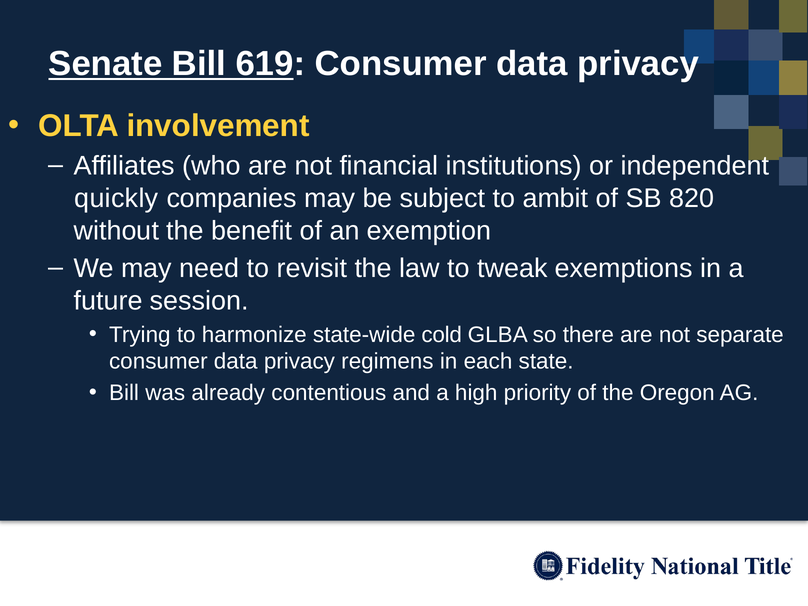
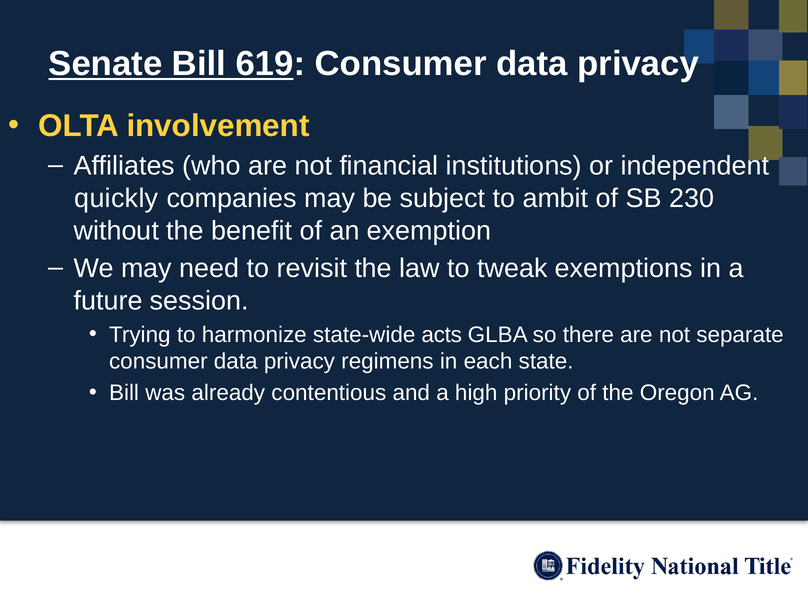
820: 820 -> 230
cold: cold -> acts
